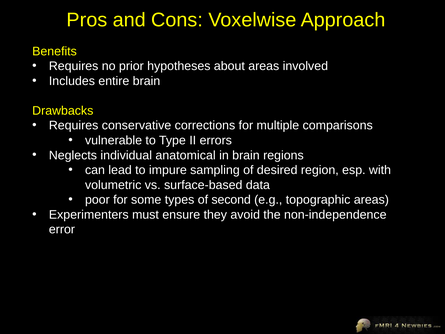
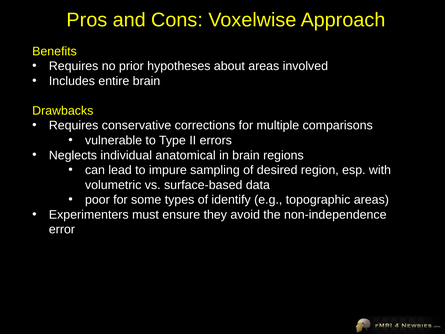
second: second -> identify
